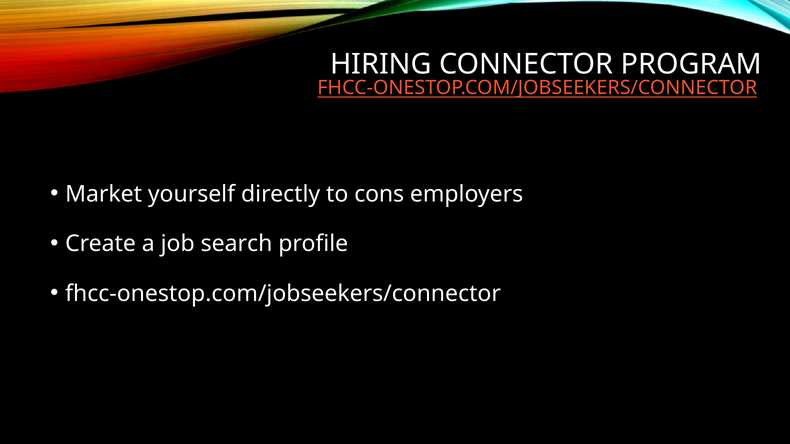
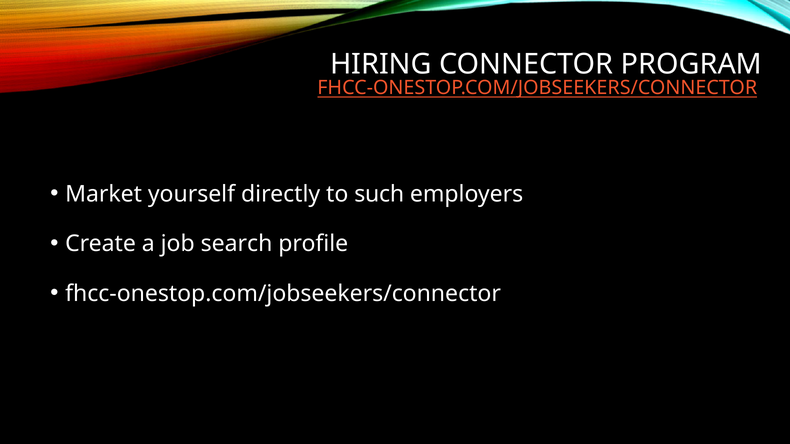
cons: cons -> such
